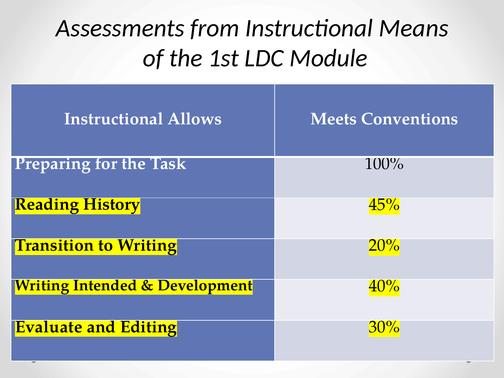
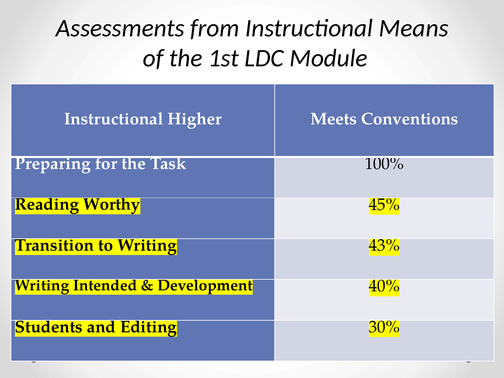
Allows: Allows -> Higher
History: History -> Worthy
20%: 20% -> 43%
Evaluate: Evaluate -> Students
